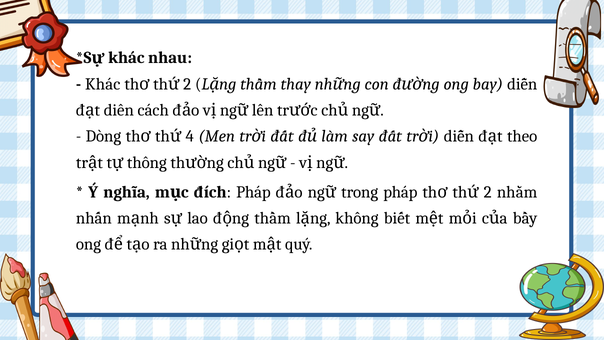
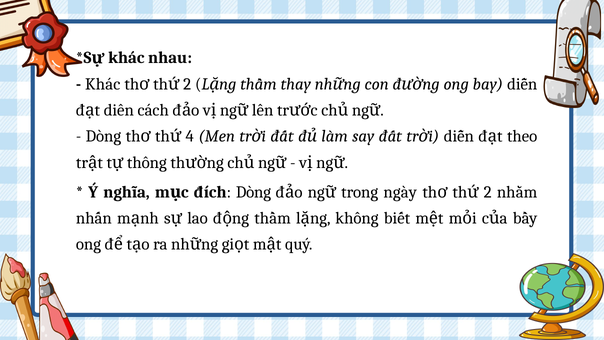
Pháp at (253, 192): Pháp -> Dòng
trong pháp: pháp -> ngày
